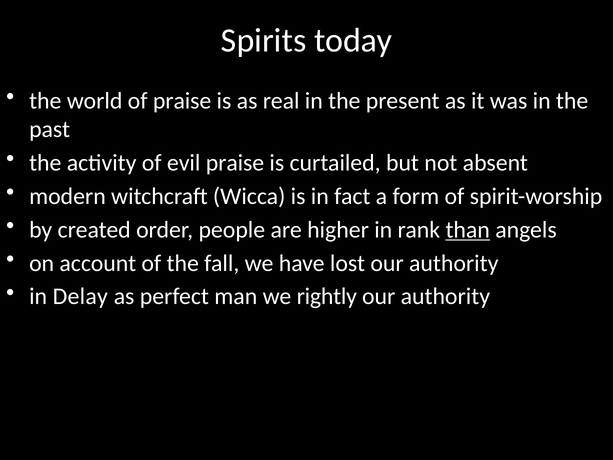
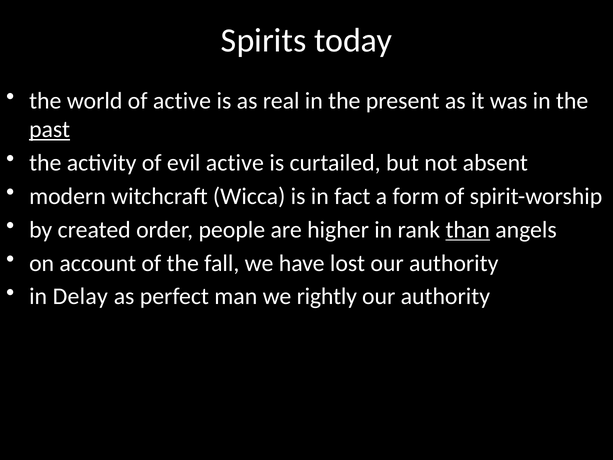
of praise: praise -> active
past underline: none -> present
evil praise: praise -> active
